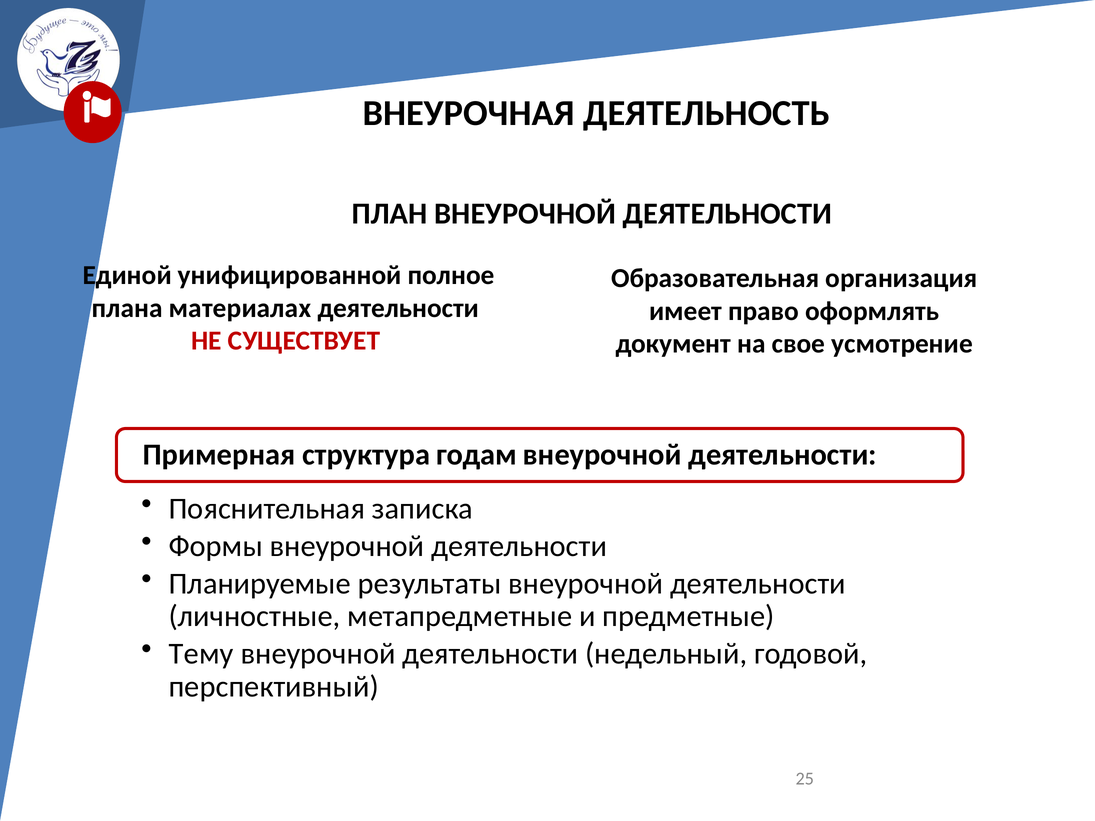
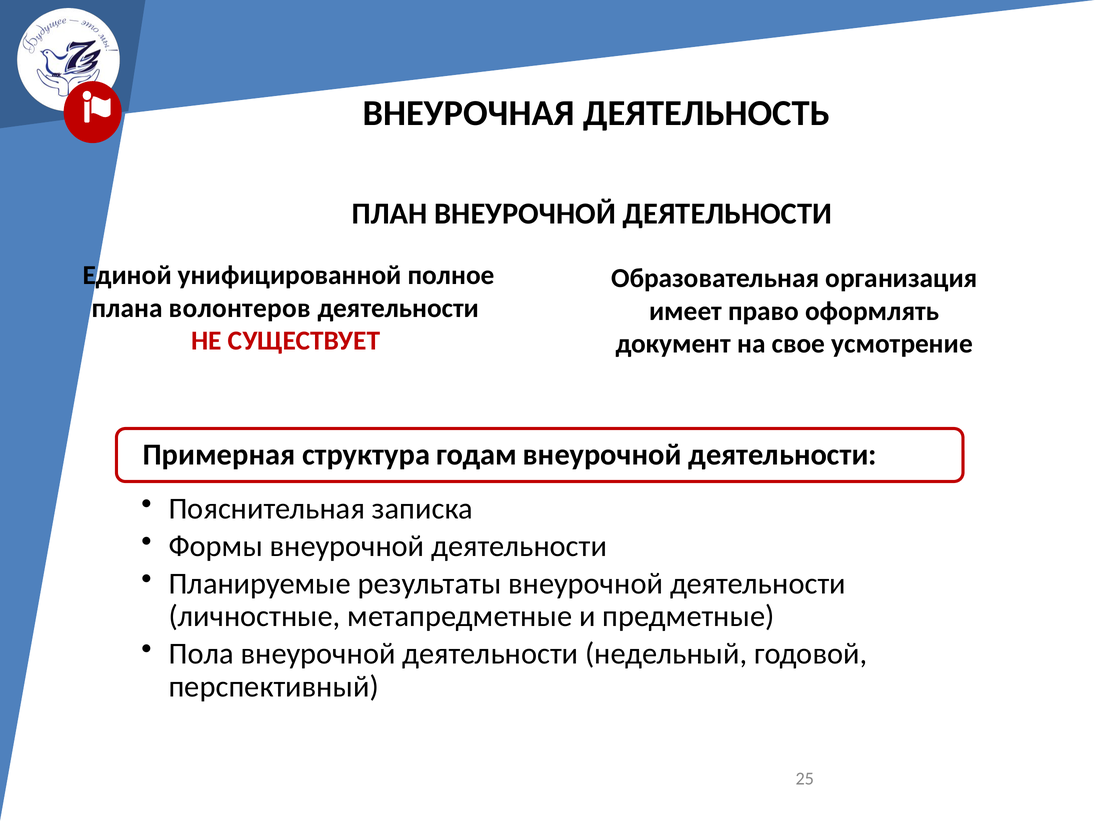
материалах: материалах -> волонтеров
Тему: Тему -> Пола
